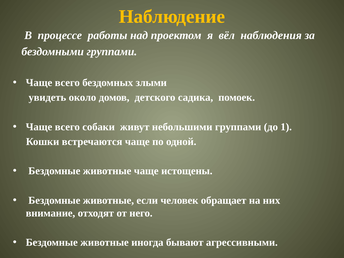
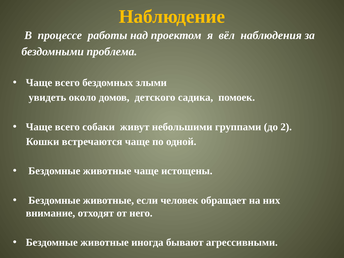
бездомными группами: группами -> проблема
1: 1 -> 2
